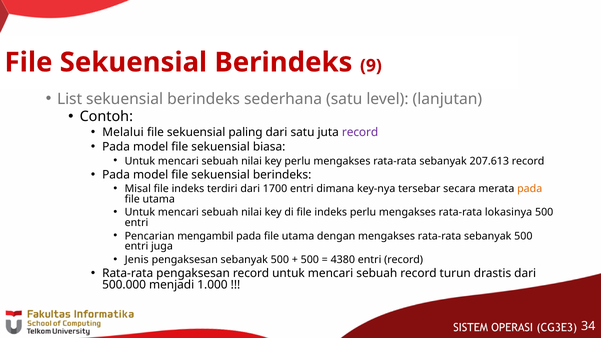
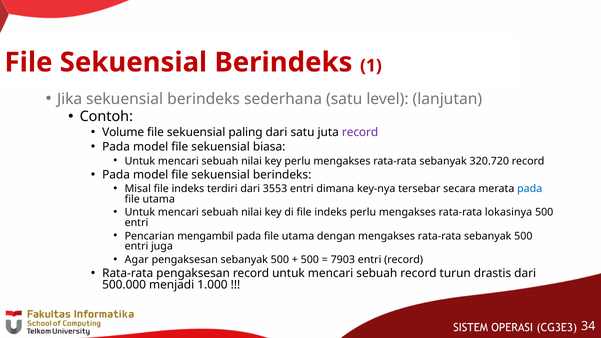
9: 9 -> 1
List: List -> Jika
Melalui: Melalui -> Volume
207.613: 207.613 -> 320.720
1700: 1700 -> 3553
pada at (530, 189) colour: orange -> blue
Jenis: Jenis -> Agar
4380: 4380 -> 7903
